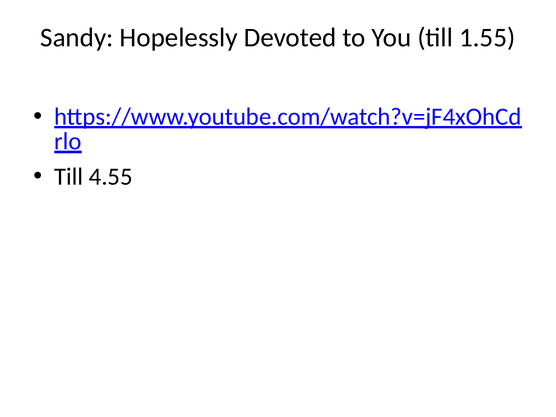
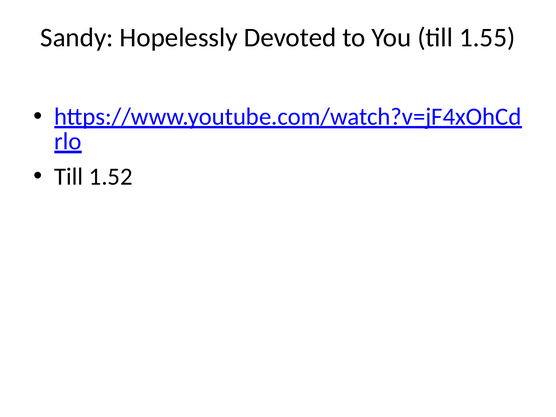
4.55: 4.55 -> 1.52
